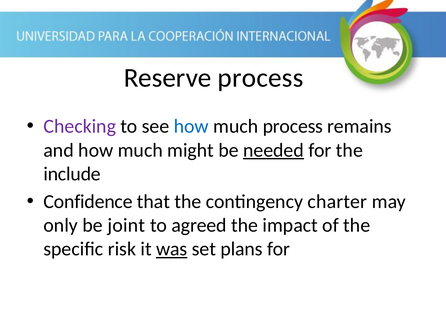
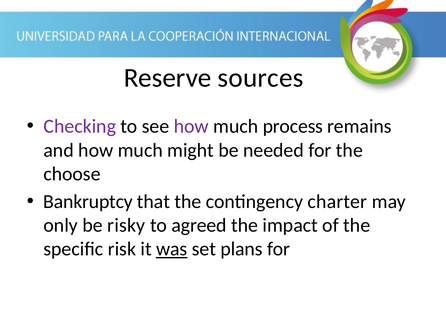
Reserve process: process -> sources
how at (191, 127) colour: blue -> purple
needed underline: present -> none
include: include -> choose
Confidence: Confidence -> Bankruptcy
joint: joint -> risky
